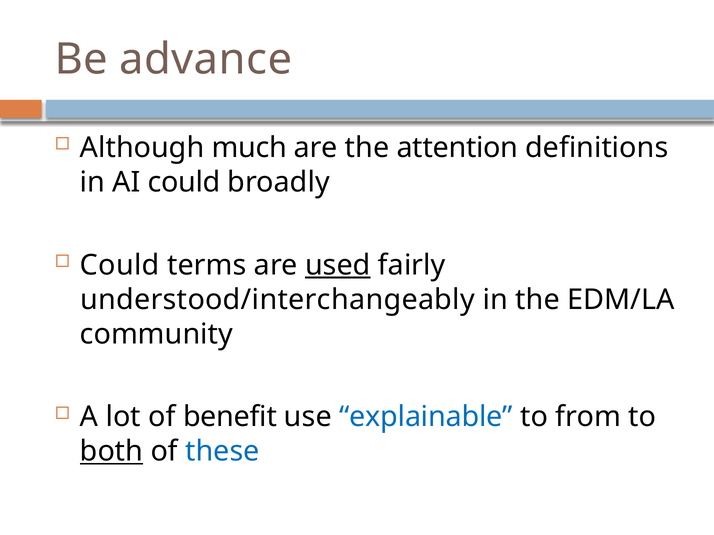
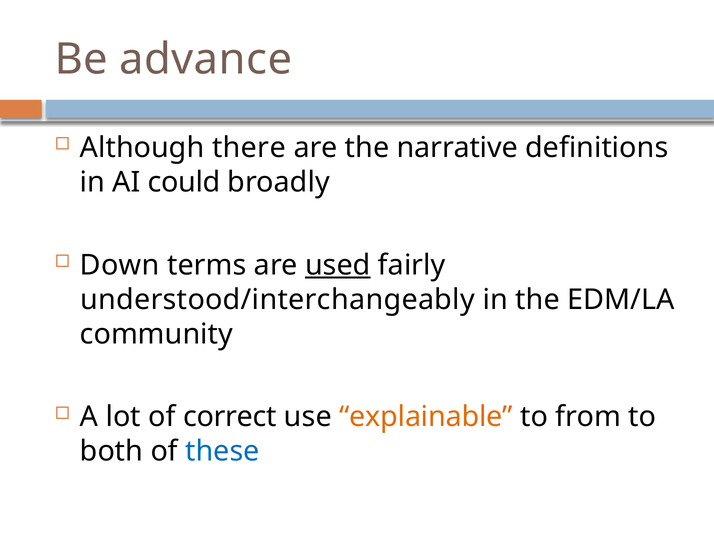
much: much -> there
attention: attention -> narrative
Could at (120, 265): Could -> Down
benefit: benefit -> correct
explainable colour: blue -> orange
both underline: present -> none
